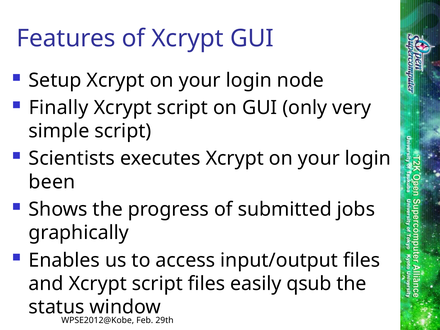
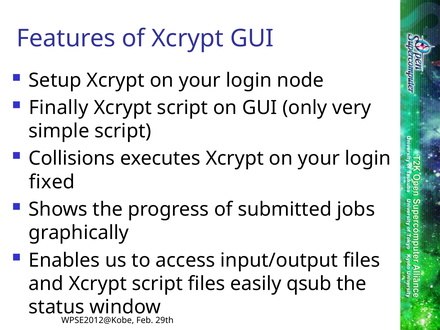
Scientists: Scientists -> Collisions
been: been -> fixed
